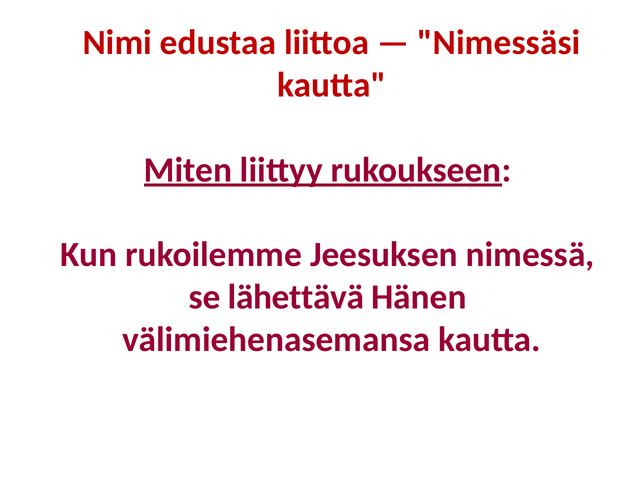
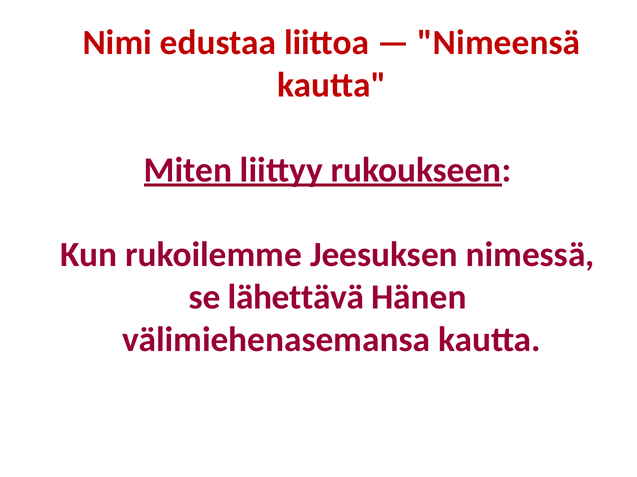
Nimessäsi: Nimessäsi -> Nimeensä
